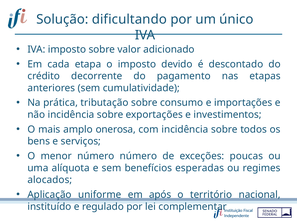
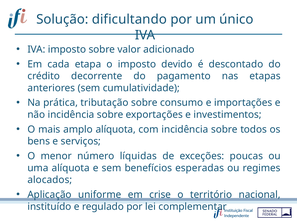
amplo onerosa: onerosa -> alíquota
número número: número -> líquidas
após: após -> crise
